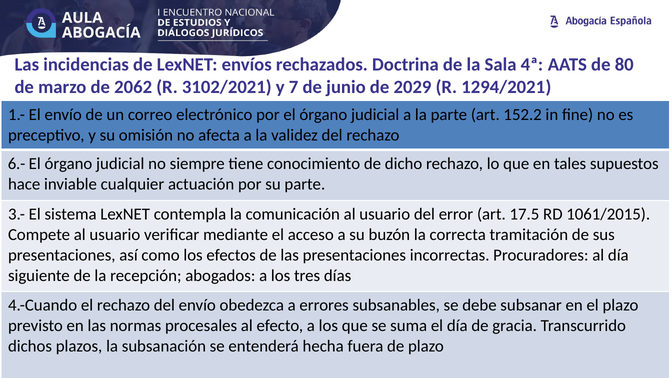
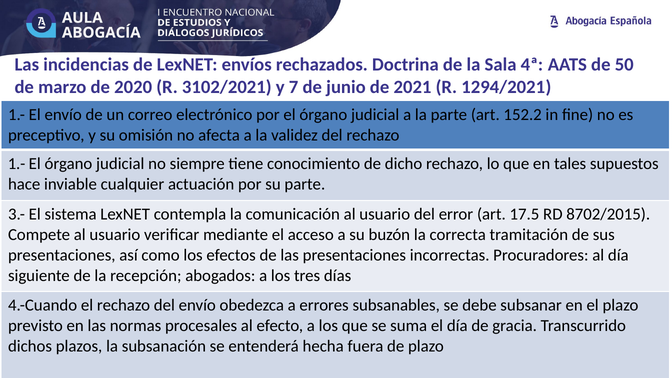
80: 80 -> 50
2062: 2062 -> 2020
2029: 2029 -> 2021
6.- at (17, 164): 6.- -> 1.-
1061/2015: 1061/2015 -> 8702/2015
